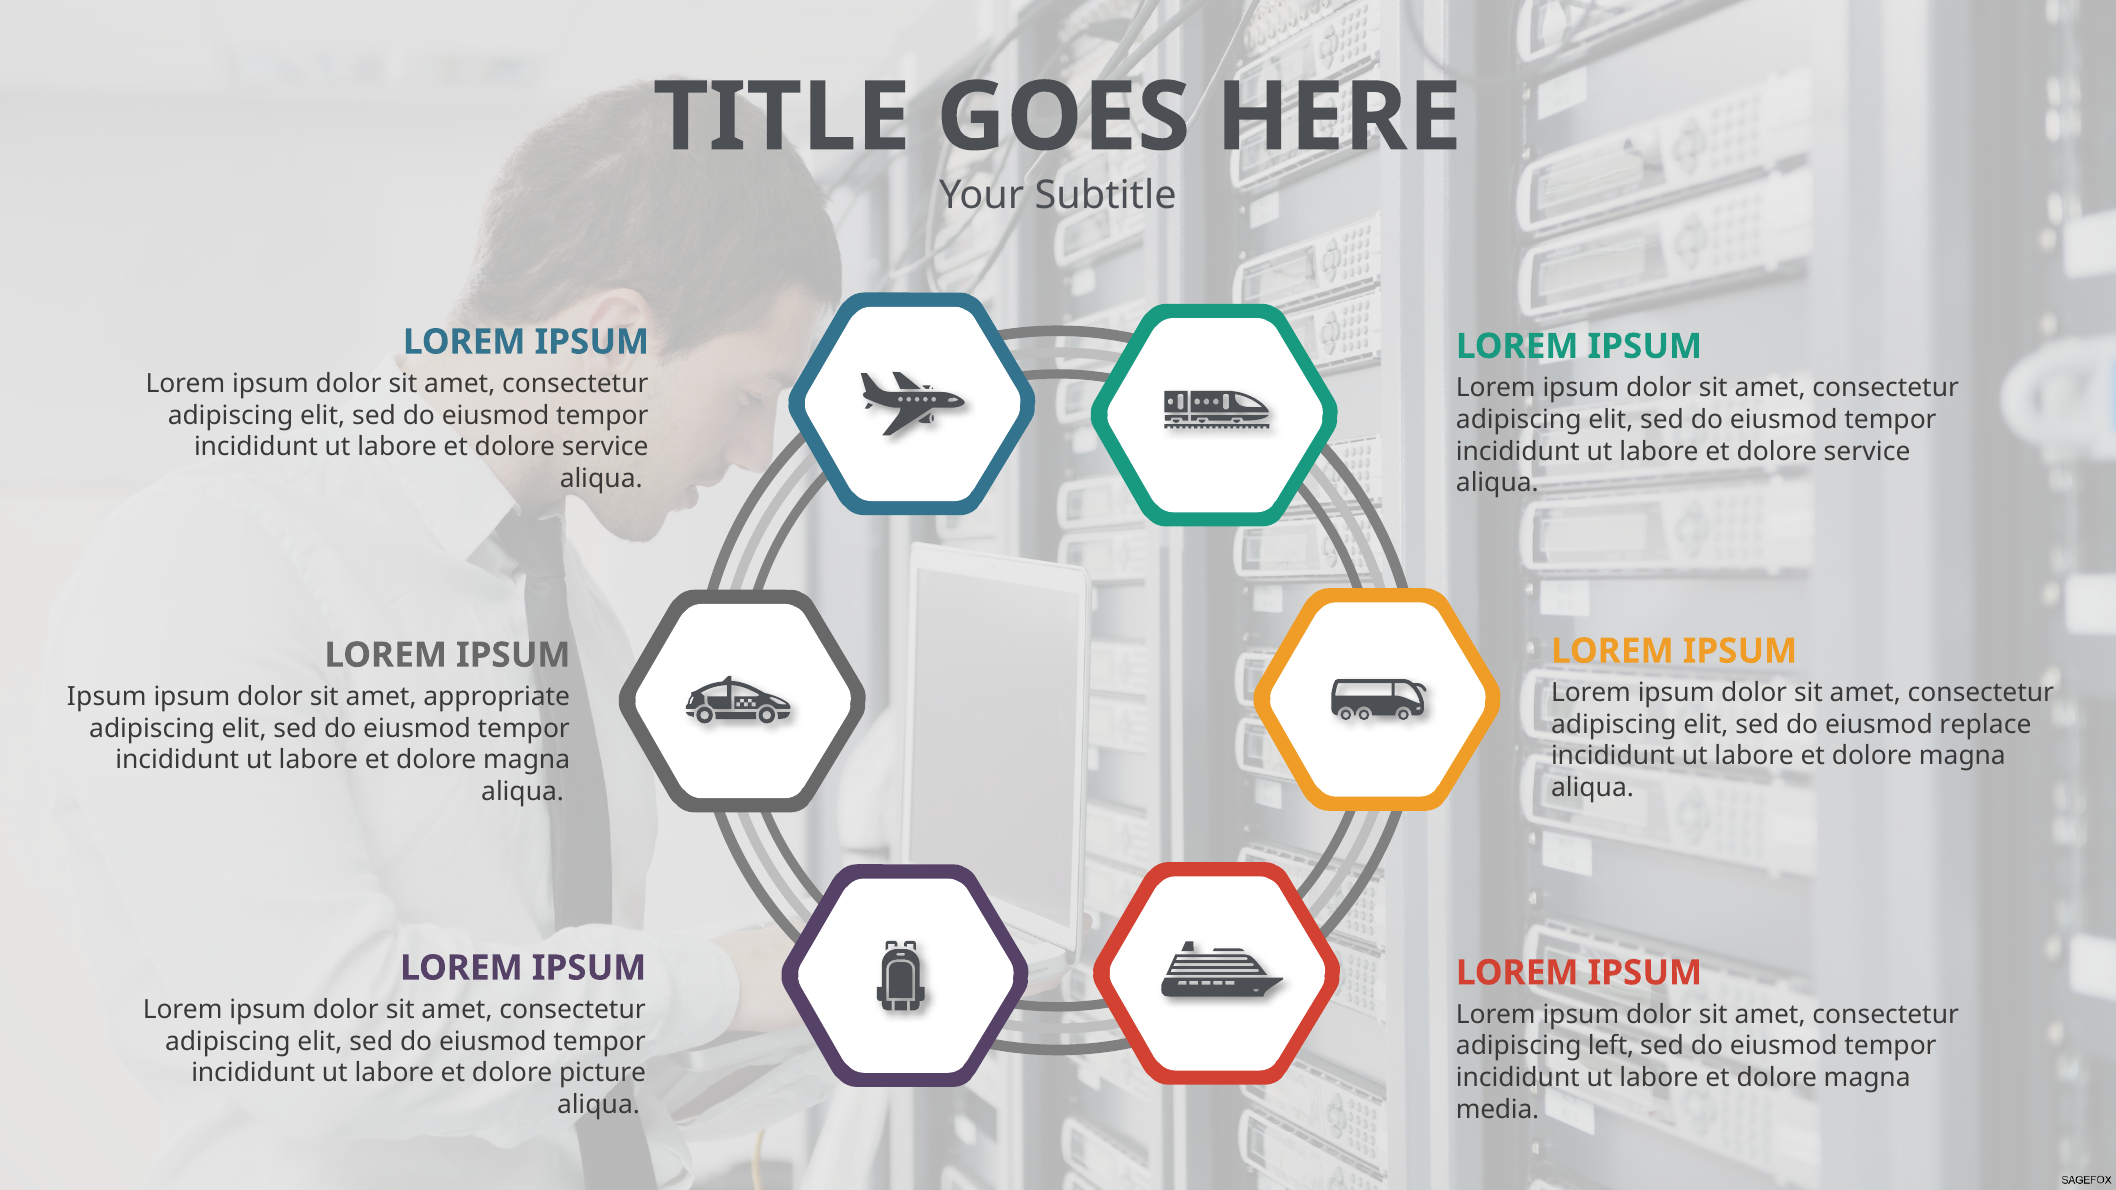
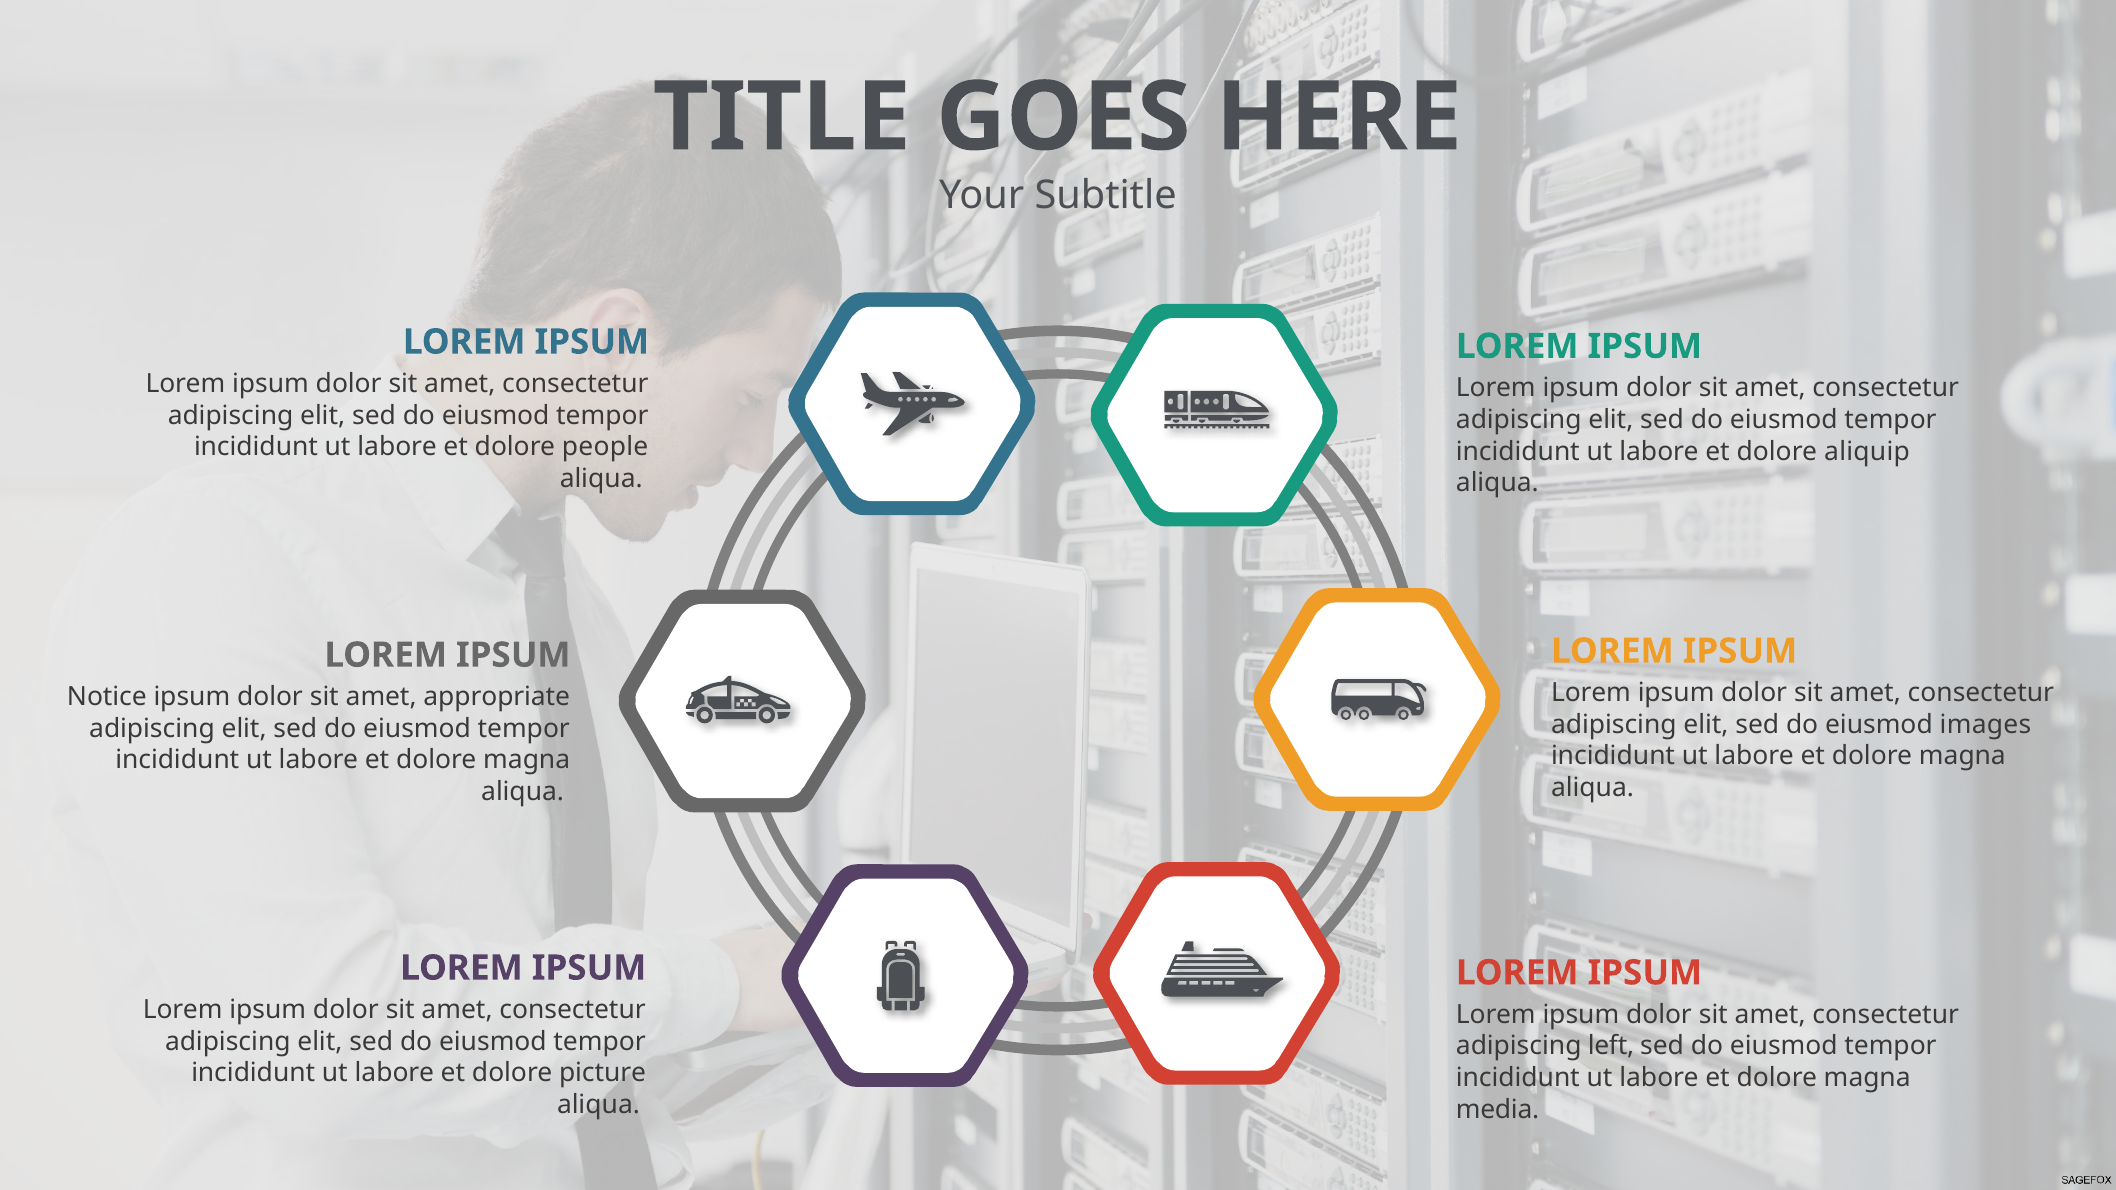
service at (605, 447): service -> people
service at (1867, 452): service -> aliquip
Ipsum at (107, 697): Ipsum -> Notice
replace: replace -> images
